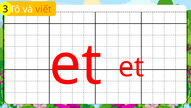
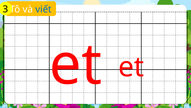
viết colour: orange -> blue
